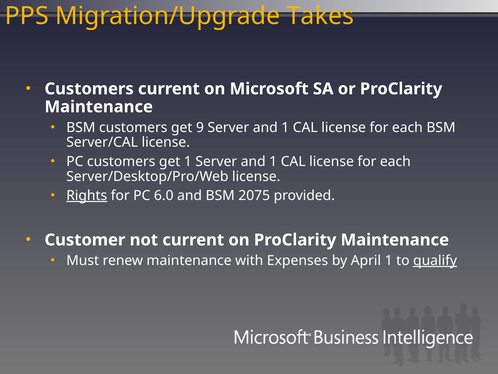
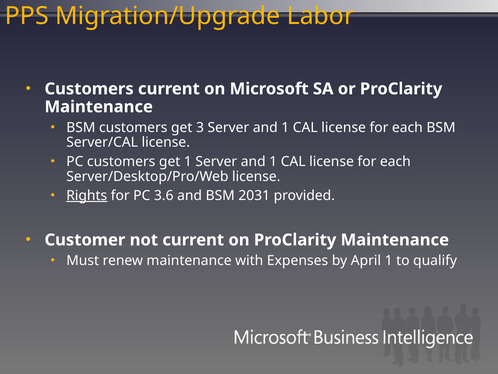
Takes: Takes -> Labor
9: 9 -> 3
6.0: 6.0 -> 3.6
2075: 2075 -> 2031
qualify underline: present -> none
